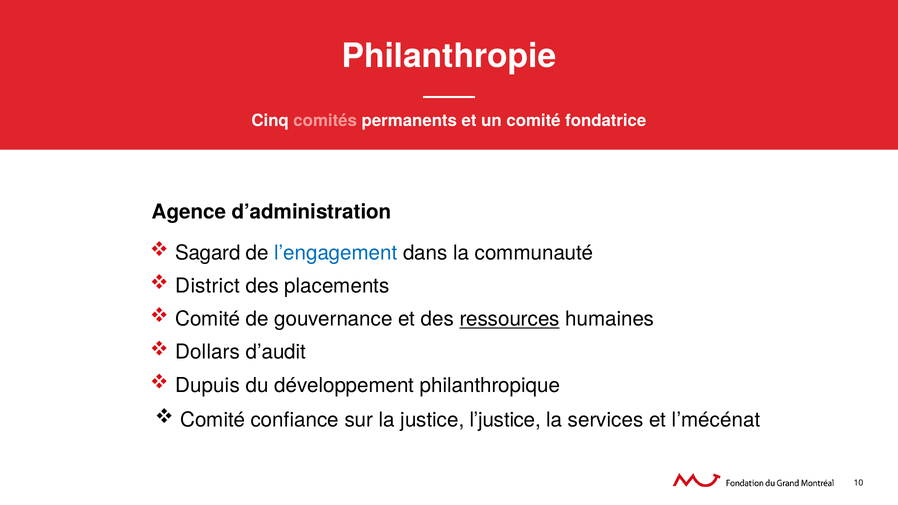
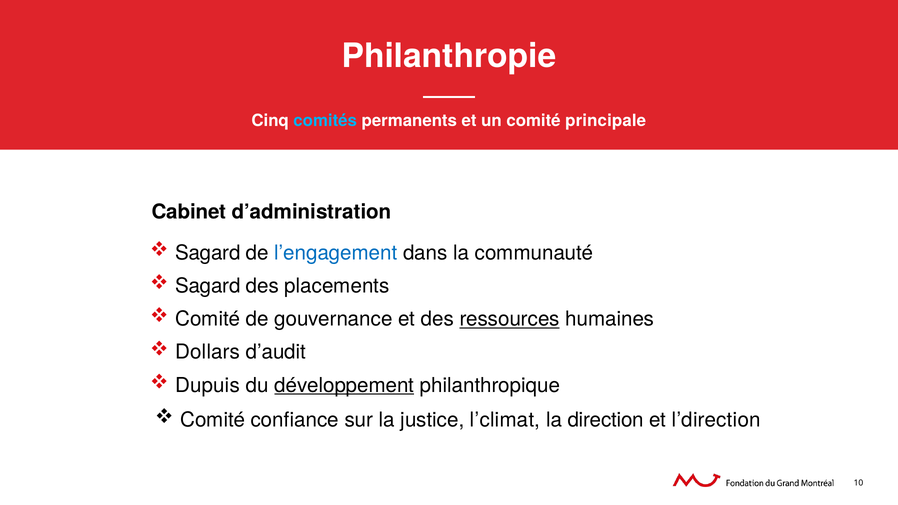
comités colour: pink -> light blue
fondatrice: fondatrice -> principale
Agence: Agence -> Cabinet
District at (208, 286): District -> Sagard
développement underline: none -> present
l’justice: l’justice -> l’climat
services: services -> direction
l’mécénat: l’mécénat -> l’direction
